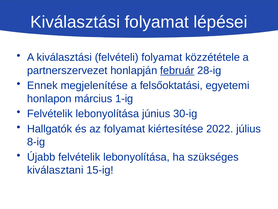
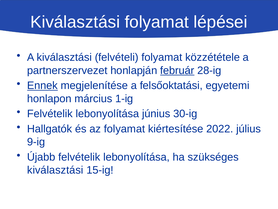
Ennek underline: none -> present
8-ig: 8-ig -> 9-ig
kiválasztani at (55, 170): kiválasztani -> kiválasztási
